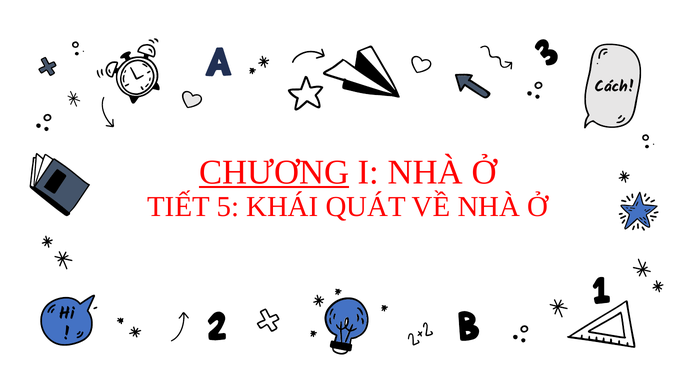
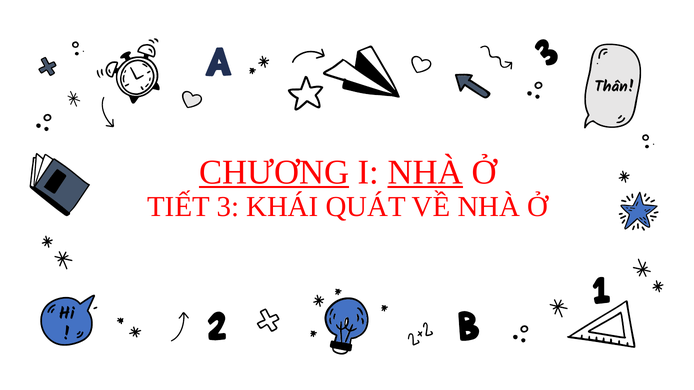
Cách: Cách -> Thân
NHÀ at (425, 172) underline: none -> present
5: 5 -> 3
